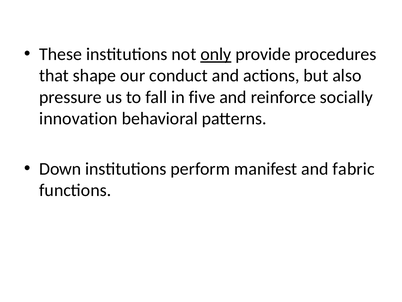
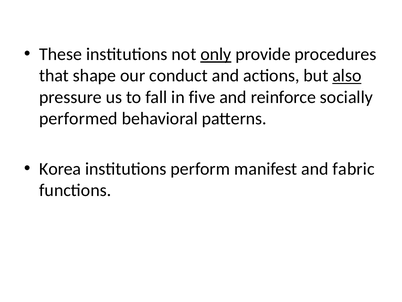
also underline: none -> present
innovation: innovation -> performed
Down: Down -> Korea
